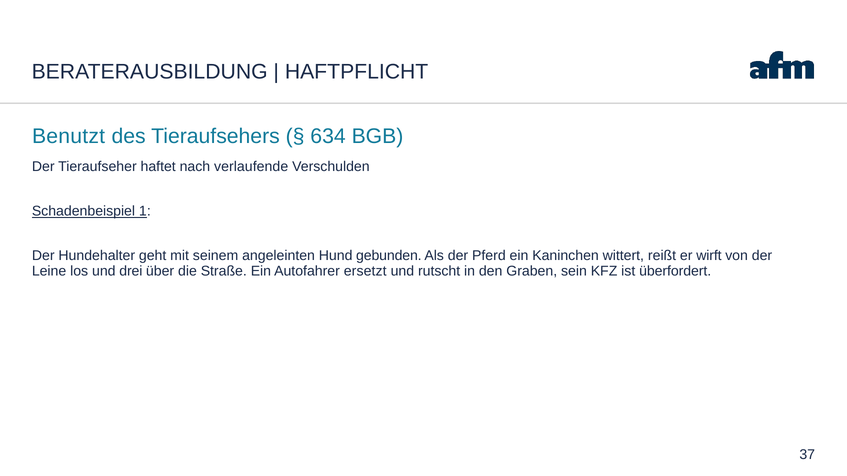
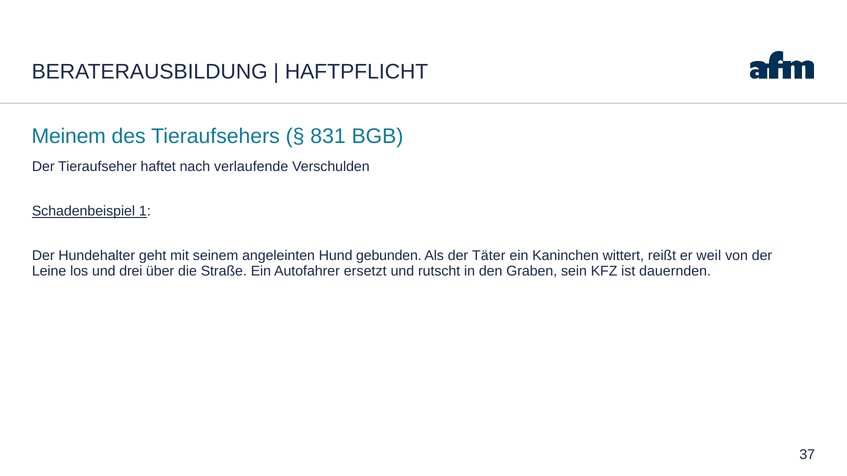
Benutzt: Benutzt -> Meinem
634: 634 -> 831
Pferd: Pferd -> Täter
wirft: wirft -> weil
überfordert: überfordert -> dauernden
